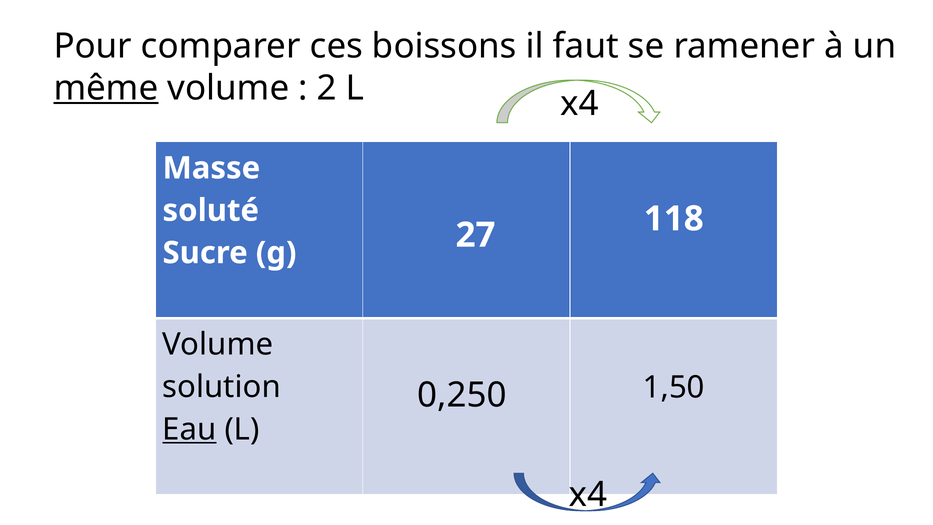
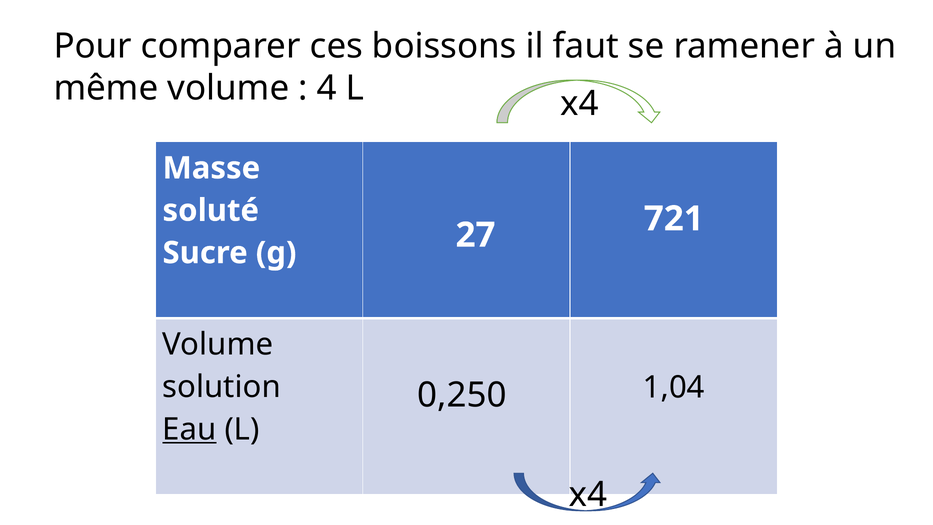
même underline: present -> none
2: 2 -> 4
118: 118 -> 721
1,50: 1,50 -> 1,04
